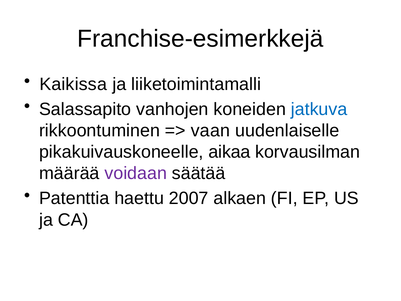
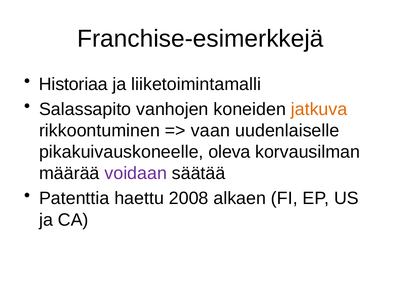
Kaikissa: Kaikissa -> Historiaa
jatkuva colour: blue -> orange
aikaa: aikaa -> oleva
2007: 2007 -> 2008
